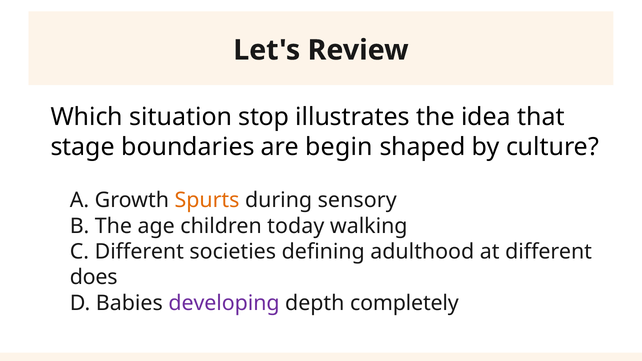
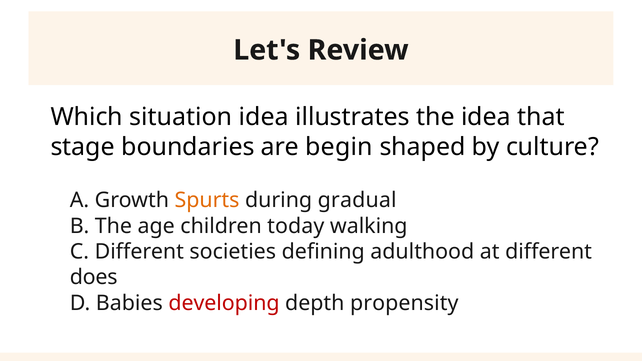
situation stop: stop -> idea
sensory: sensory -> gradual
developing colour: purple -> red
completely: completely -> propensity
